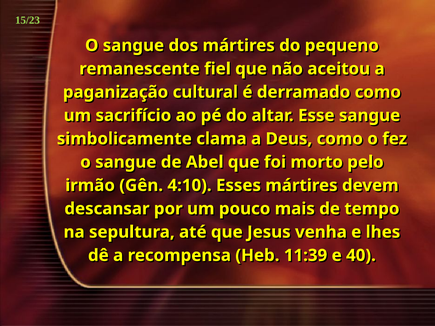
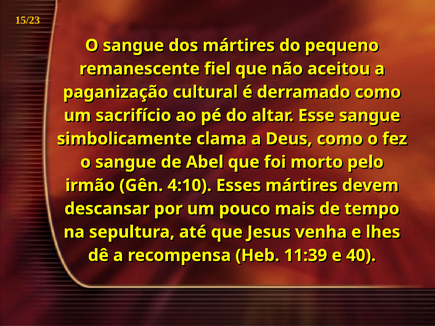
15/23 colour: light green -> yellow
